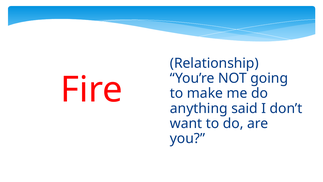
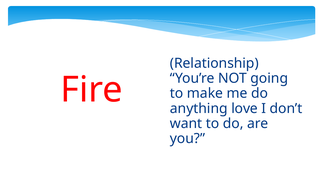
said: said -> love
